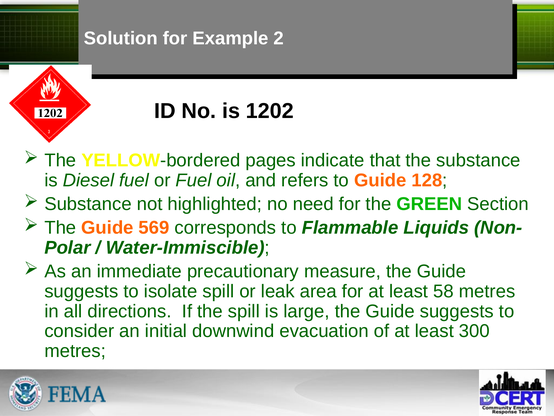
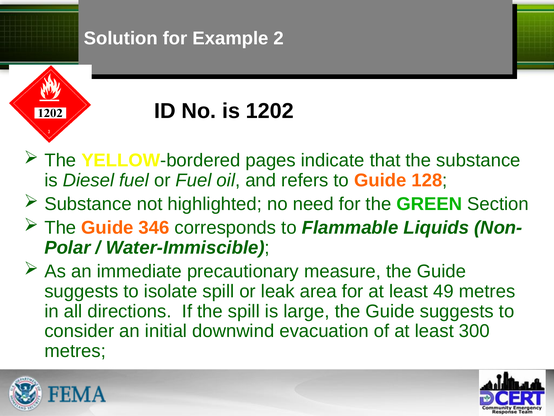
569: 569 -> 346
58: 58 -> 49
